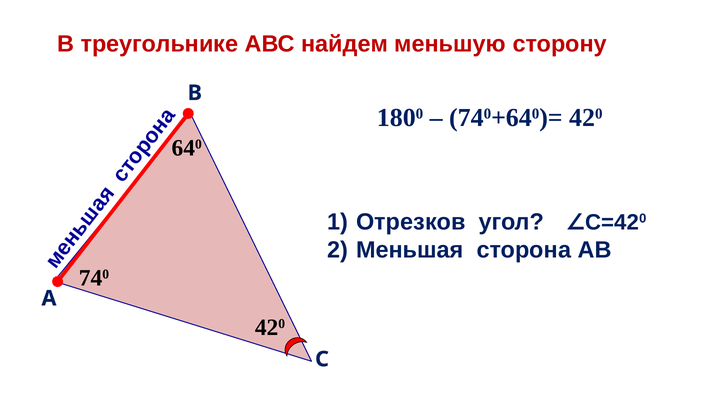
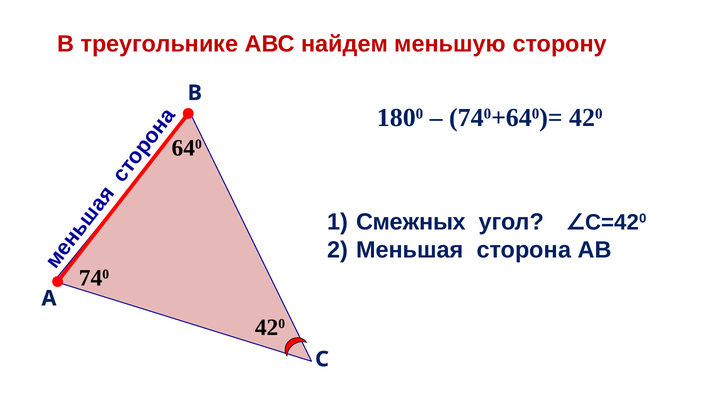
Отрезков: Отрезков -> Смежных
